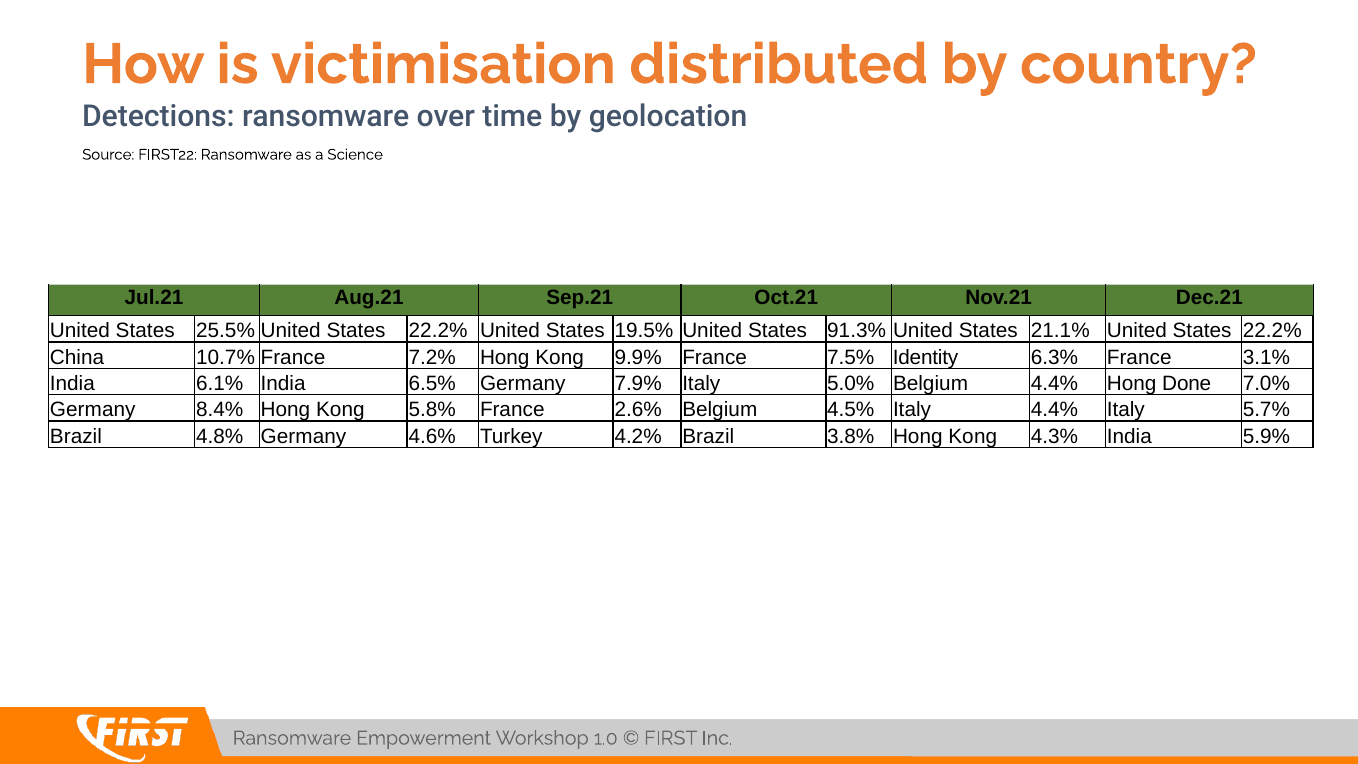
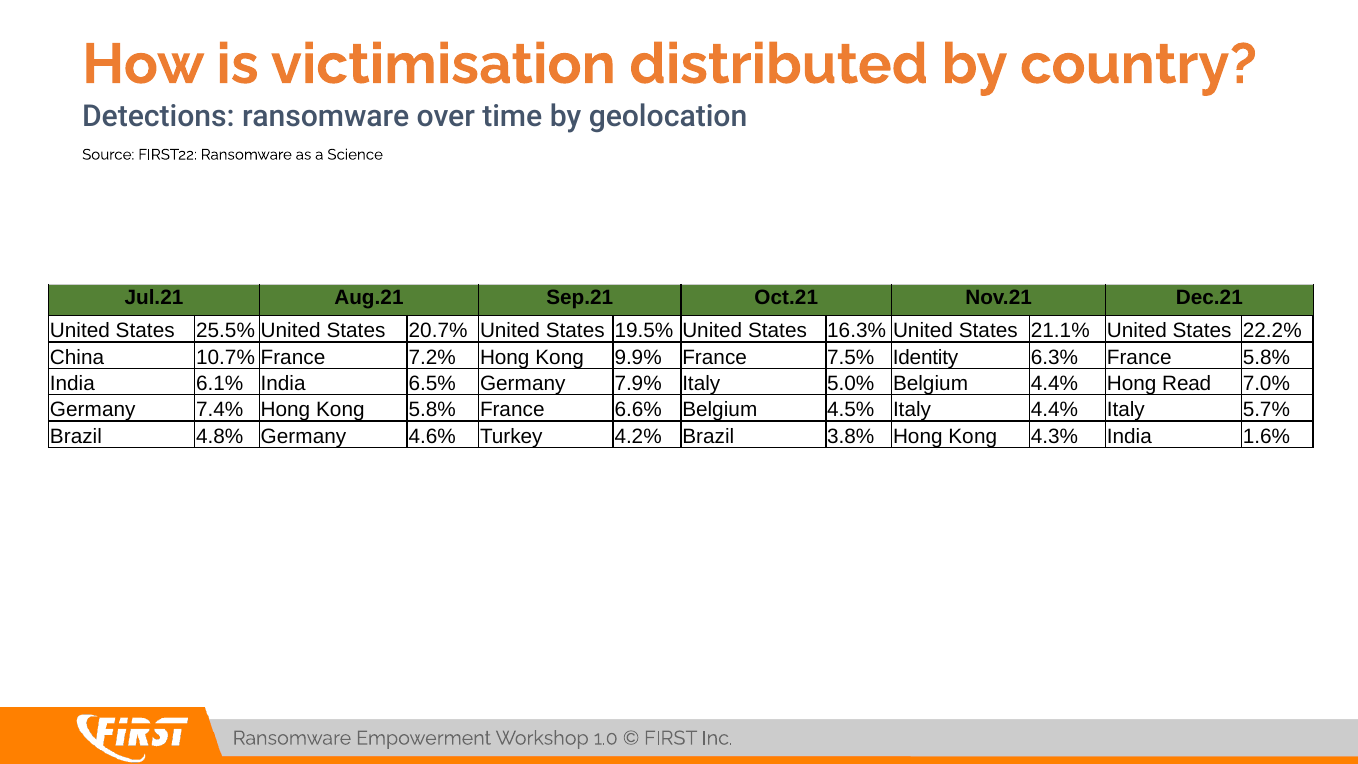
25.5% United States 22.2%: 22.2% -> 20.7%
91.3%: 91.3% -> 16.3%
France 3.1%: 3.1% -> 5.8%
Done: Done -> Read
8.4%: 8.4% -> 7.4%
2.6%: 2.6% -> 6.6%
5.9%: 5.9% -> 1.6%
